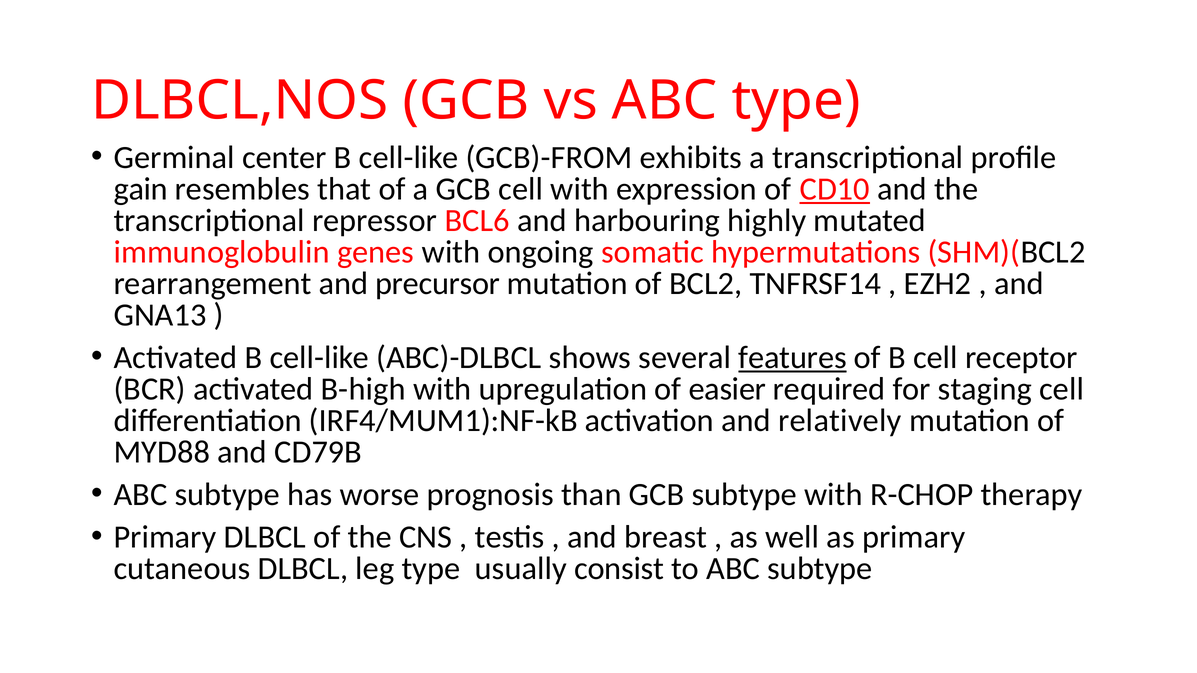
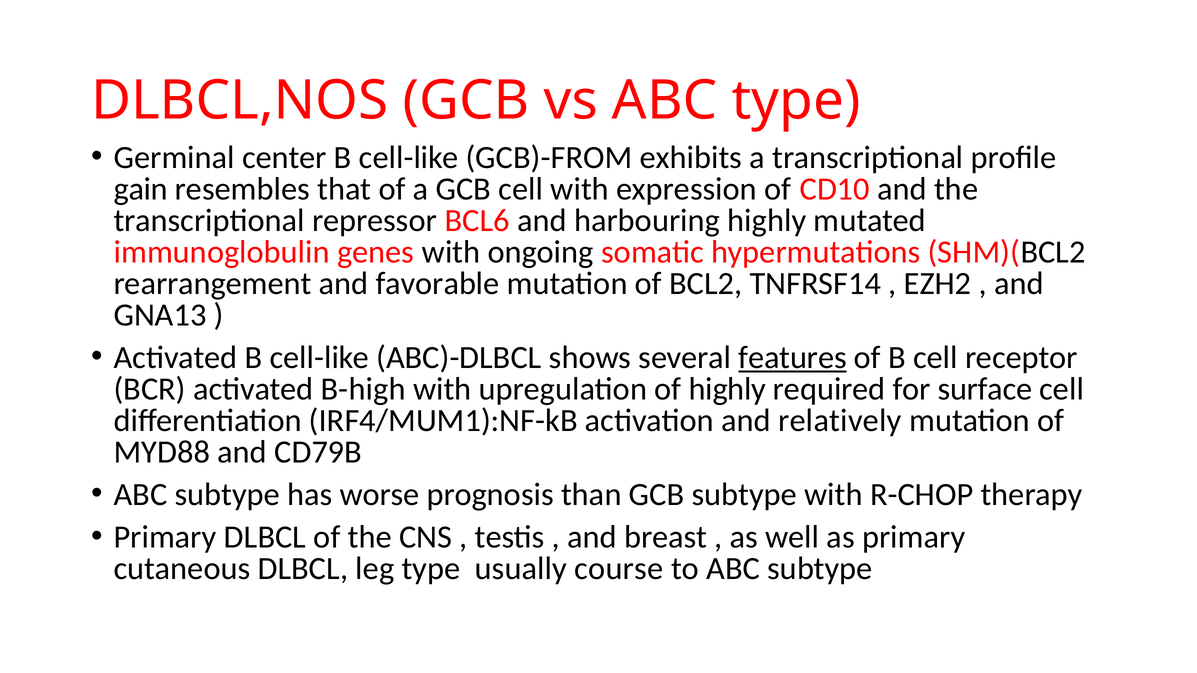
CD10 underline: present -> none
precursor: precursor -> favorable
of easier: easier -> highly
staging: staging -> surface
consist: consist -> course
